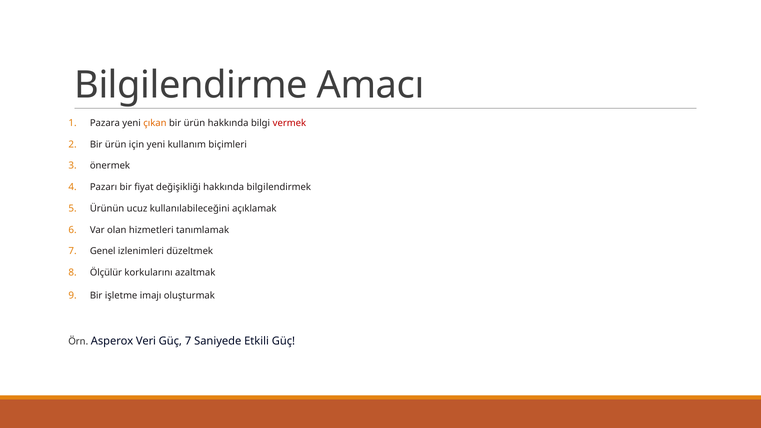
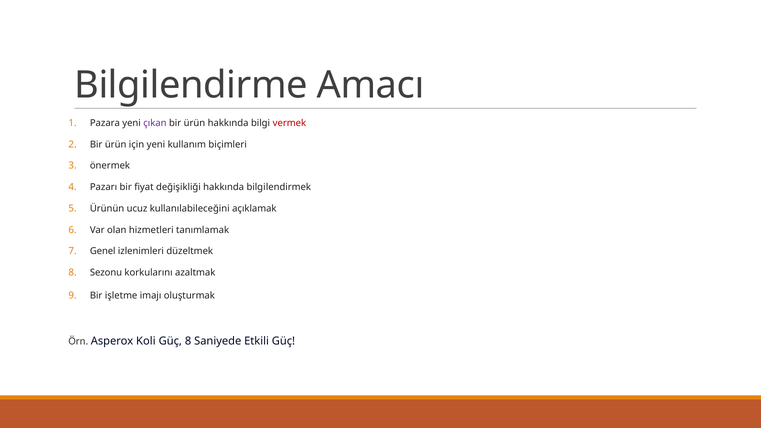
çıkan colour: orange -> purple
Ölçülür: Ölçülür -> Sezonu
Veri: Veri -> Koli
Güç 7: 7 -> 8
